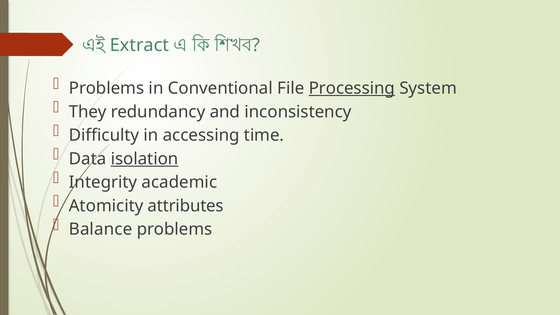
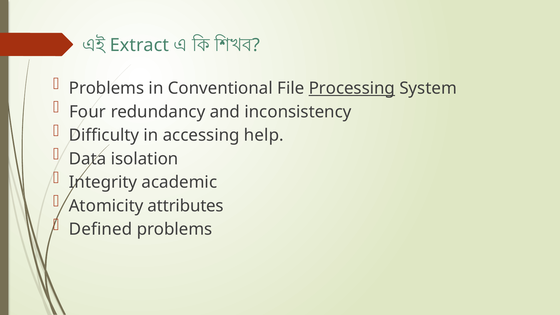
They: They -> Four
time: time -> help
isolation underline: present -> none
Balance: Balance -> Defined
